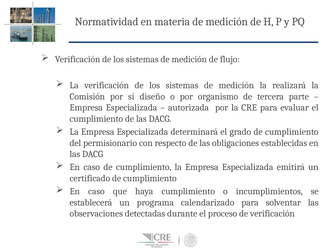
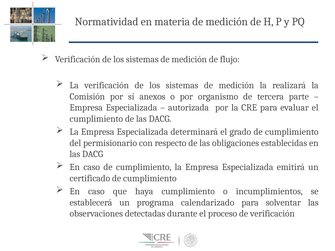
diseño: diseño -> anexos
